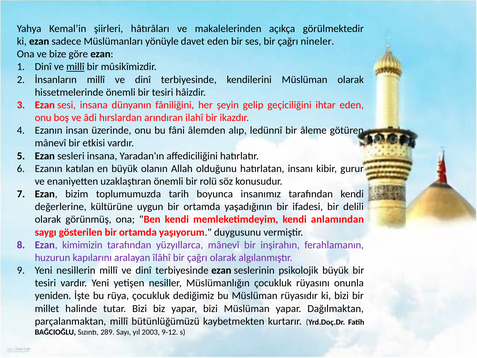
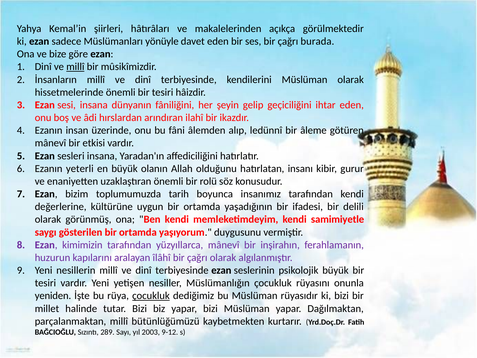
nineler: nineler -> burada
katılan: katılan -> yeterli
anlamından: anlamından -> samimiyetle
çocukluk at (151, 296) underline: none -> present
